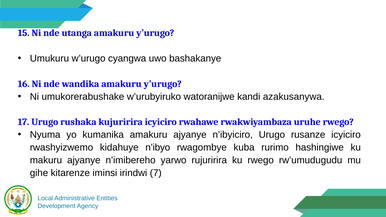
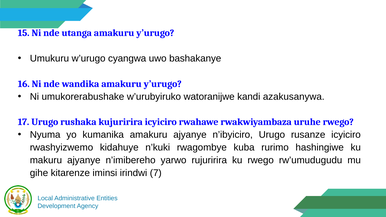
n’ibyo: n’ibyo -> n’kuki
